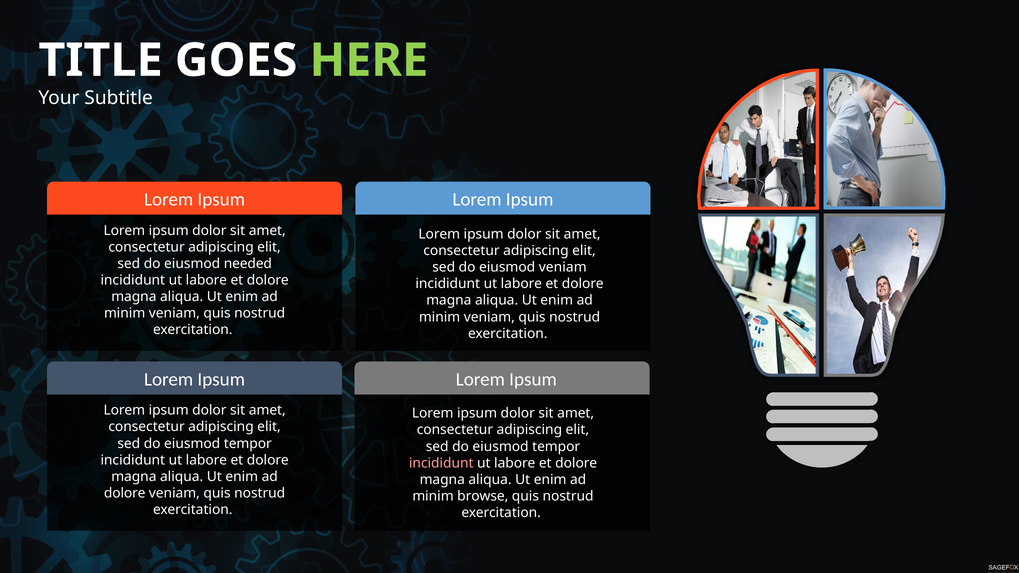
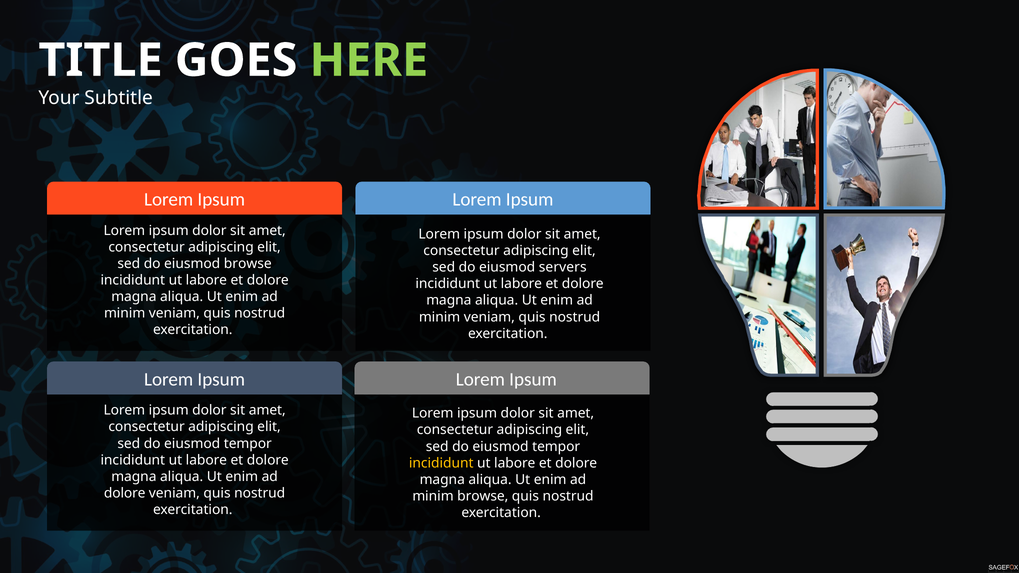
eiusmod needed: needed -> browse
eiusmod veniam: veniam -> servers
incididunt at (441, 463) colour: pink -> yellow
